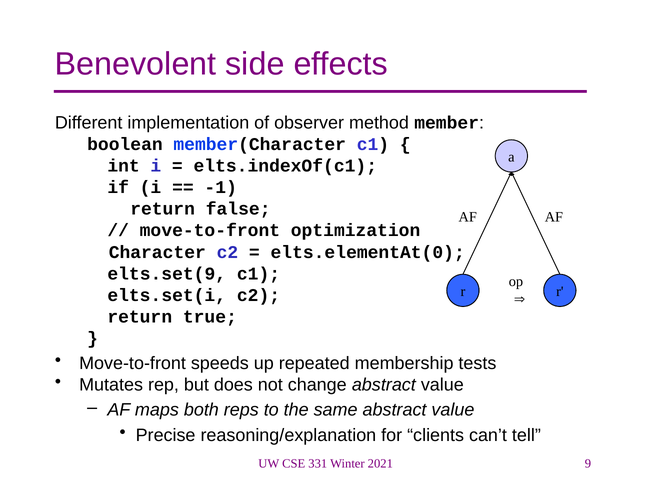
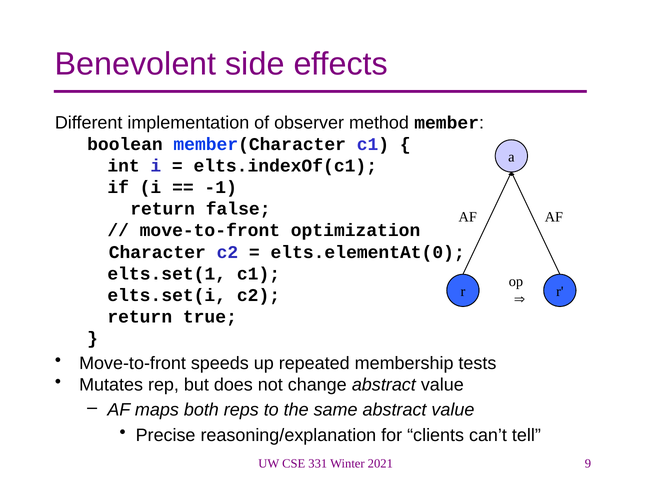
elts.set(9: elts.set(9 -> elts.set(1
